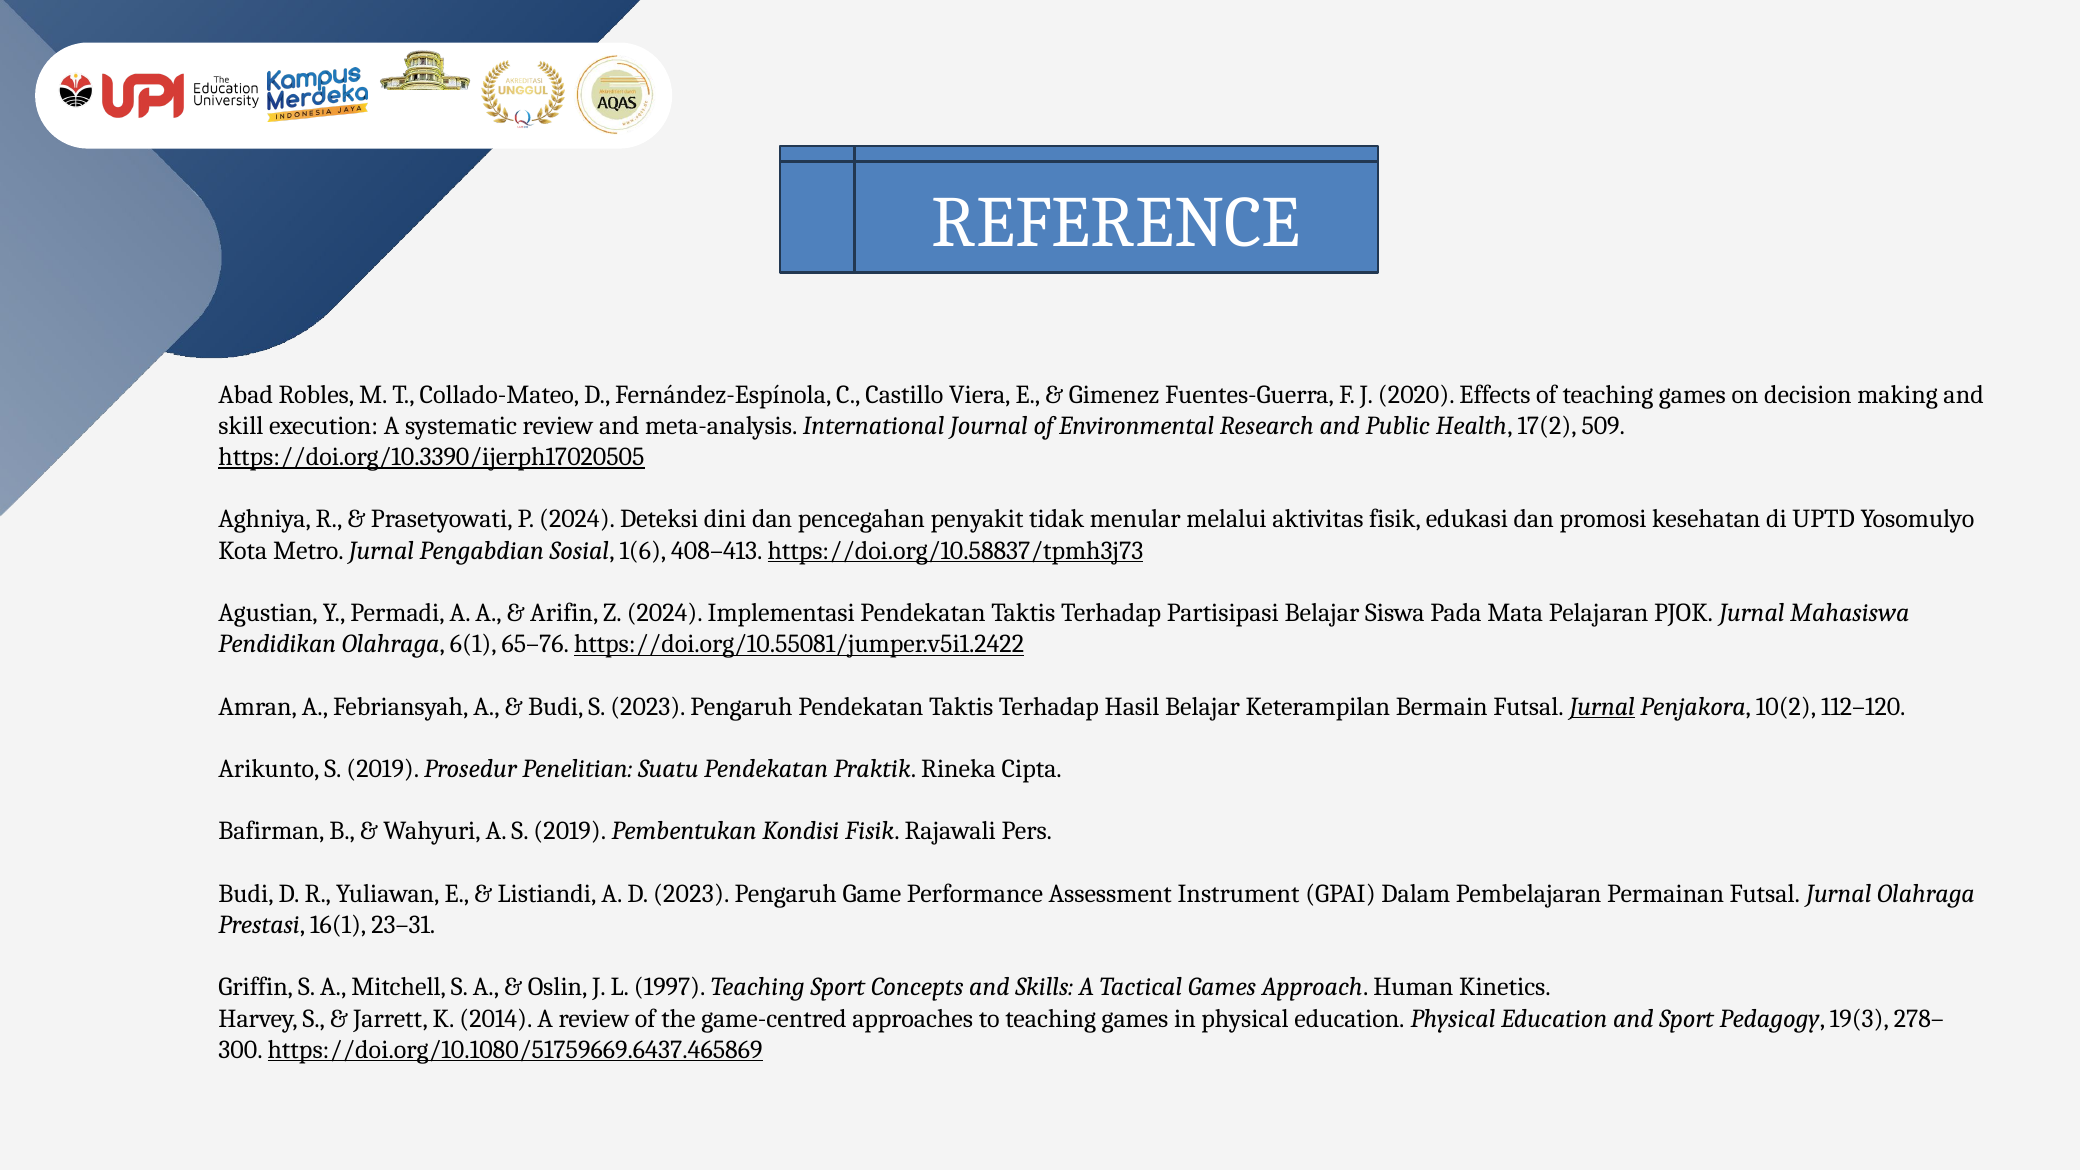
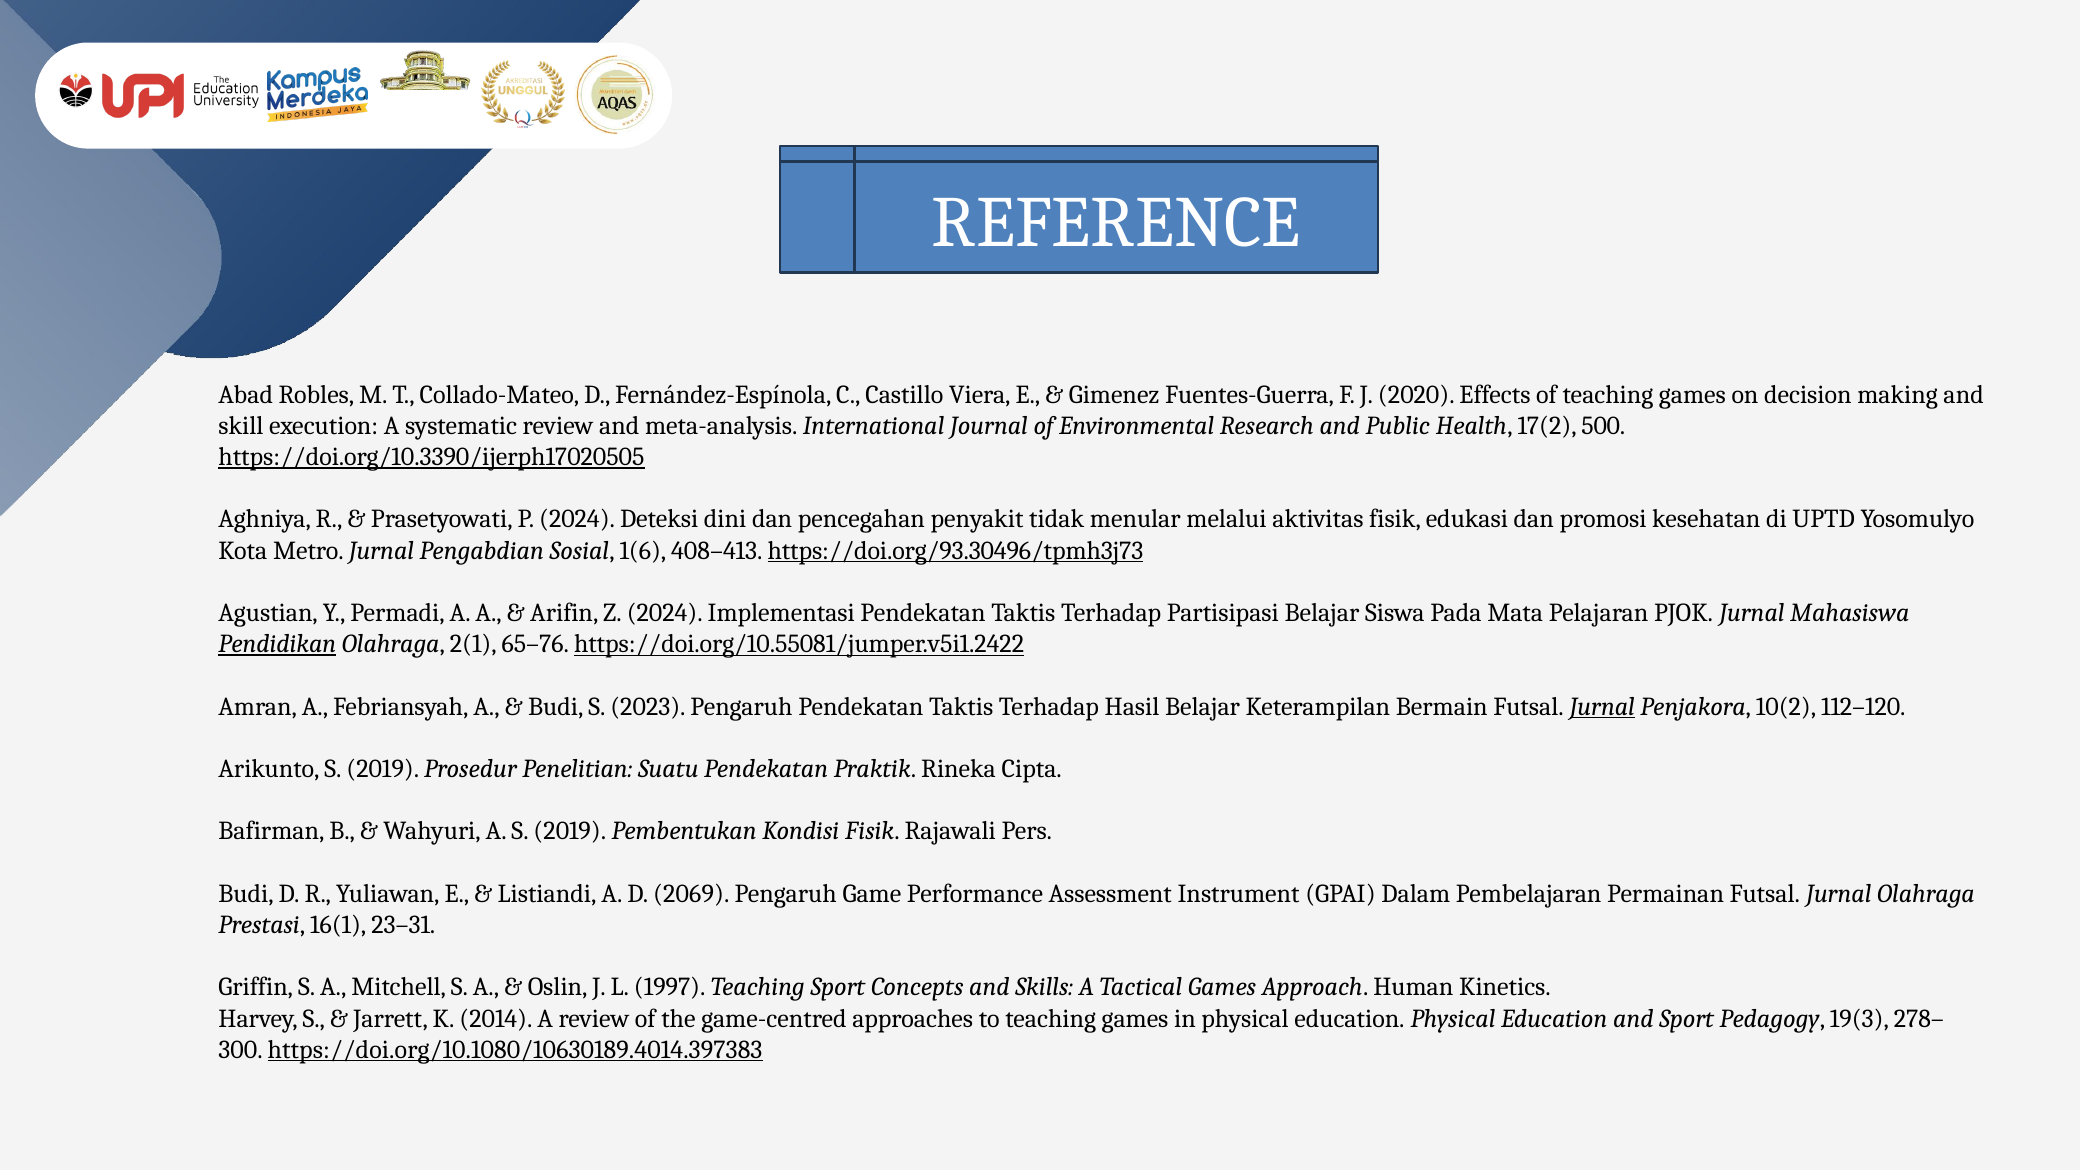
509: 509 -> 500
https://doi.org/10.58837/tpmh3j73: https://doi.org/10.58837/tpmh3j73 -> https://doi.org/93.30496/tpmh3j73
Pendidikan underline: none -> present
6(1: 6(1 -> 2(1
D 2023: 2023 -> 2069
https://doi.org/10.1080/51759669.6437.465869: https://doi.org/10.1080/51759669.6437.465869 -> https://doi.org/10.1080/10630189.4014.397383
